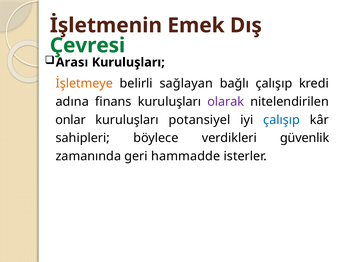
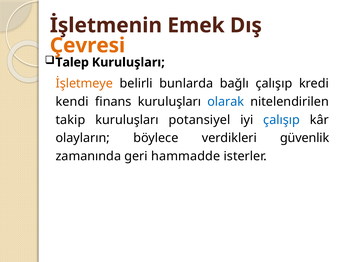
Çevresi colour: green -> orange
Arası: Arası -> Talep
sağlayan: sağlayan -> bunlarda
adına: adına -> kendi
olarak colour: purple -> blue
onlar: onlar -> takip
sahipleri: sahipleri -> olayların
